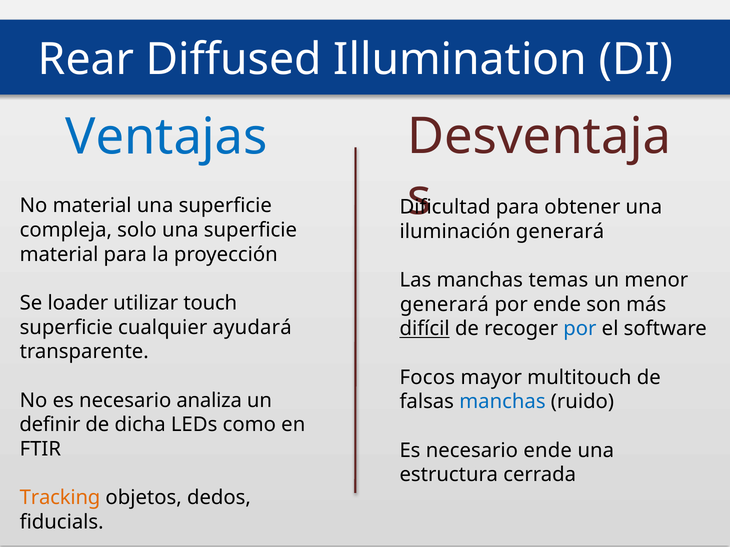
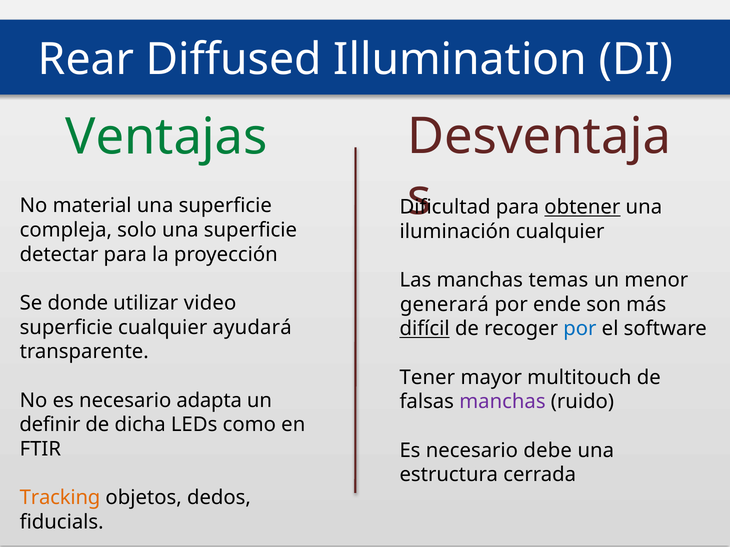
Ventajas colour: blue -> green
obtener underline: none -> present
iluminación generará: generará -> cualquier
material at (59, 255): material -> detectar
loader: loader -> donde
touch: touch -> video
Focos: Focos -> Tener
analiza: analiza -> adapta
manchas at (502, 402) colour: blue -> purple
necesario ende: ende -> debe
